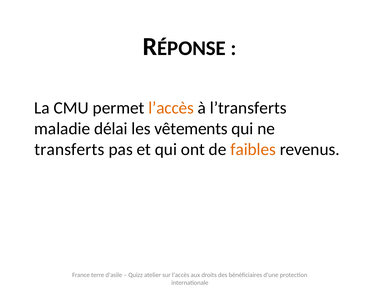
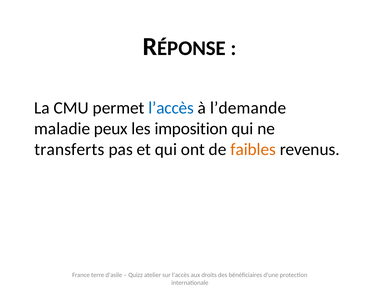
l’accès colour: orange -> blue
l’transferts: l’transferts -> l’demande
délai: délai -> peux
vêtements: vêtements -> imposition
